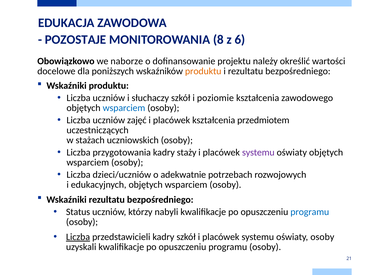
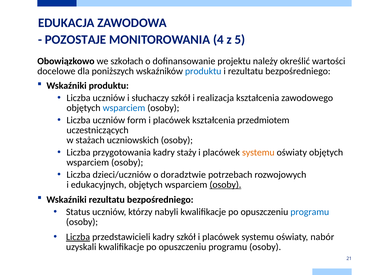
8: 8 -> 4
6: 6 -> 5
naborze: naborze -> szkołach
produktu at (203, 71) colour: orange -> blue
poziomie: poziomie -> realizacja
zajęć: zajęć -> form
systemu at (258, 152) colour: purple -> orange
adekwatnie: adekwatnie -> doradztwie
osoby at (225, 185) underline: none -> present
oświaty osoby: osoby -> nabór
